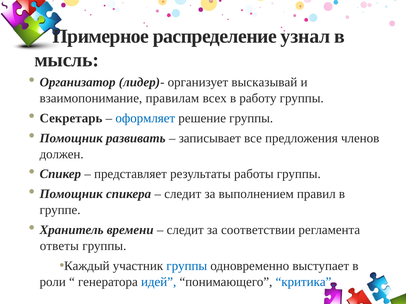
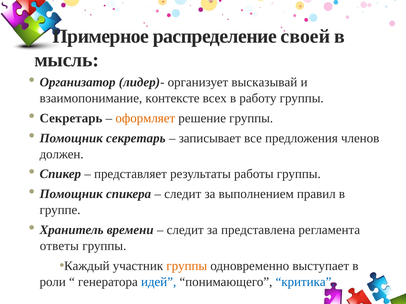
узнал: узнал -> своей
правилам: правилам -> контексте
оформляет colour: blue -> orange
Помощник развивать: развивать -> секретарь
соответствии: соответствии -> представлена
группы at (187, 266) colour: blue -> orange
